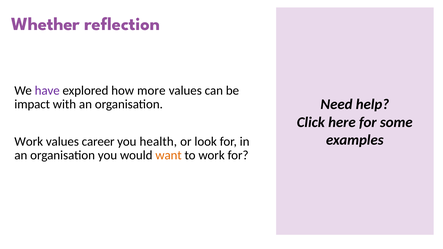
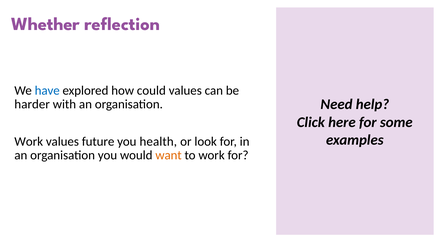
have colour: purple -> blue
how more: more -> could
impact: impact -> harder
career: career -> future
